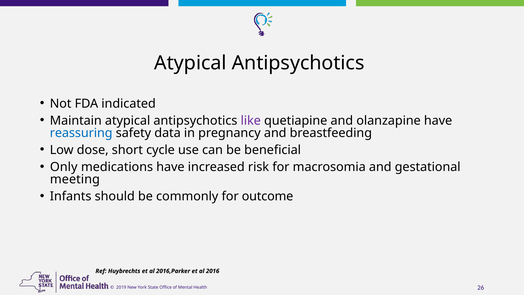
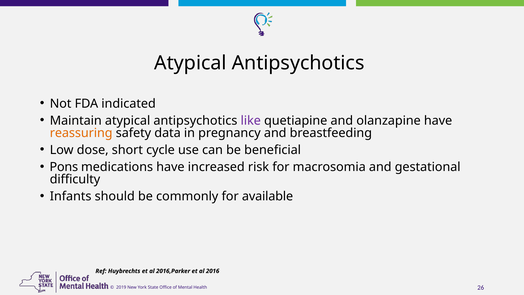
reassuring colour: blue -> orange
Only: Only -> Pons
meeting: meeting -> difficulty
outcome: outcome -> available
